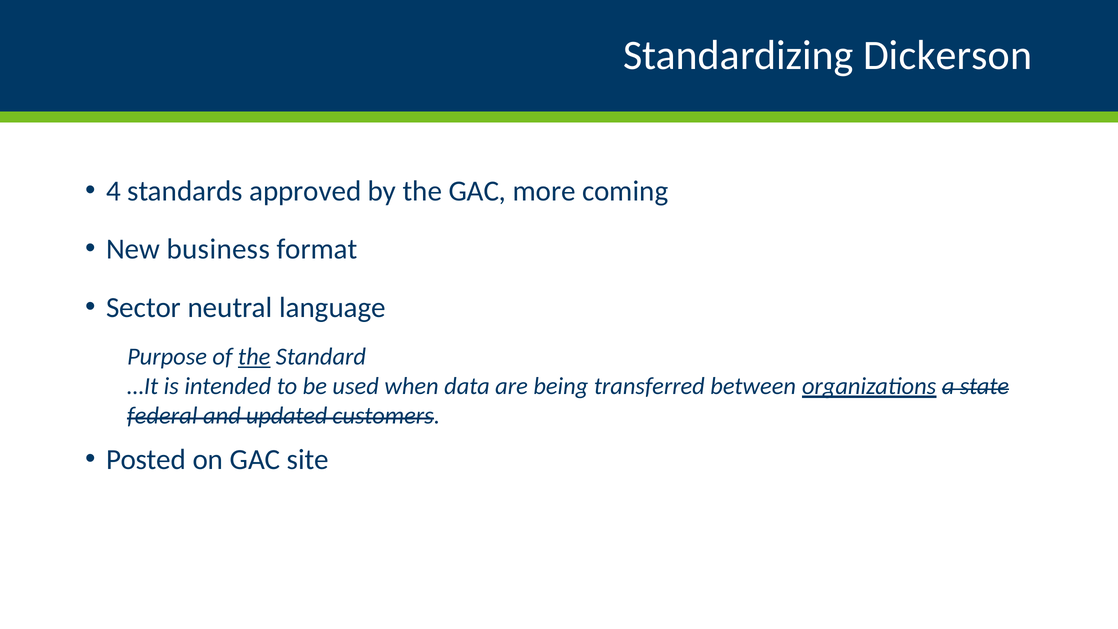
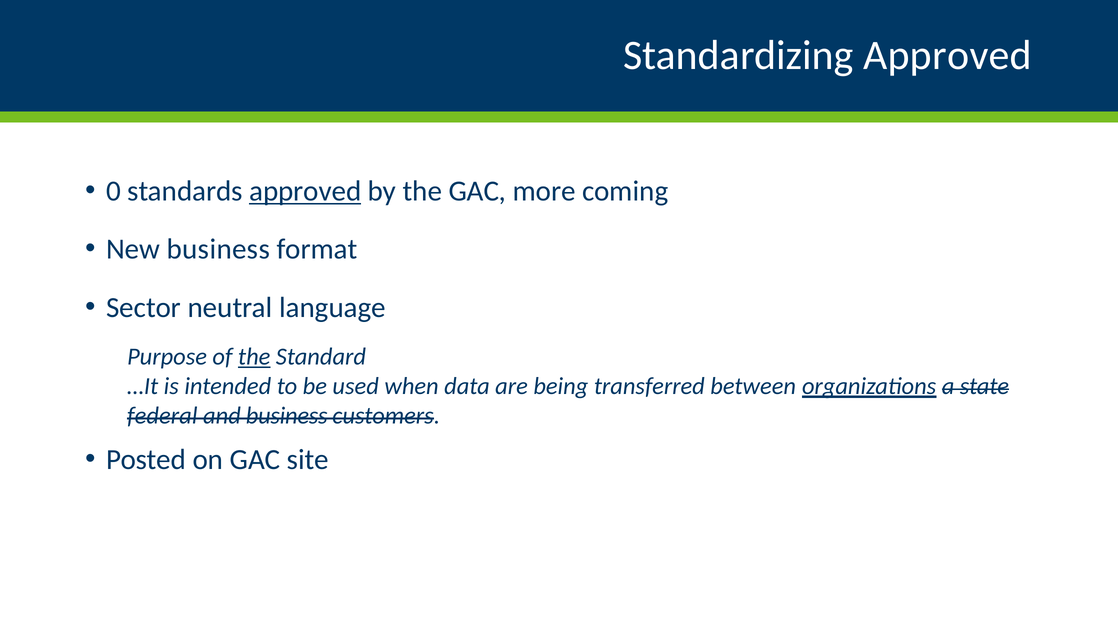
Standardizing Dickerson: Dickerson -> Approved
4: 4 -> 0
approved at (305, 191) underline: none -> present
and updated: updated -> business
